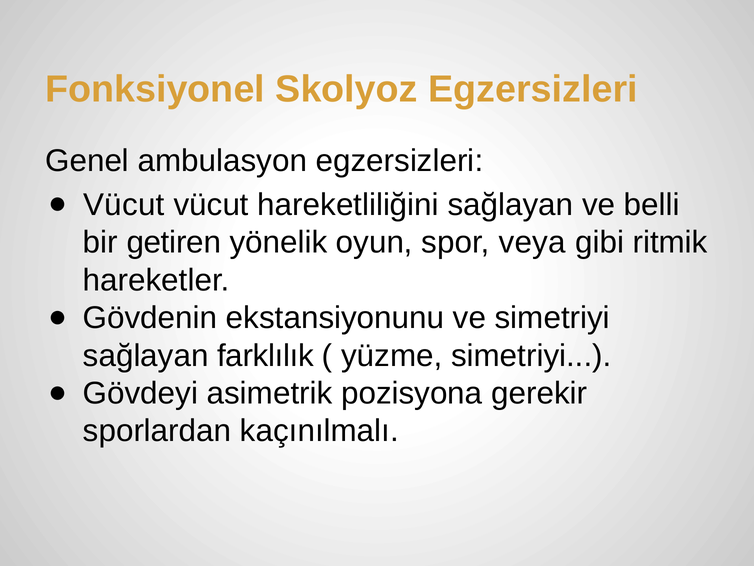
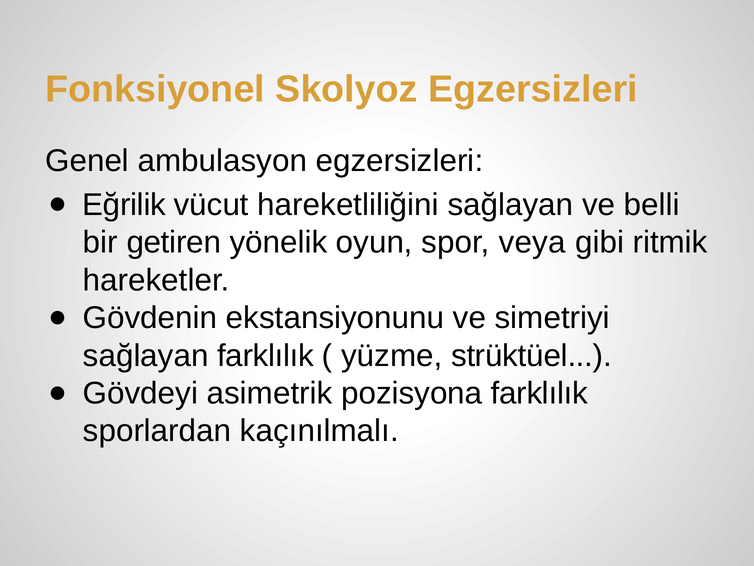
Vücut at (124, 205): Vücut -> Eğrilik
yüzme simetriyi: simetriyi -> strüktüel
pozisyona gerekir: gerekir -> farklılık
